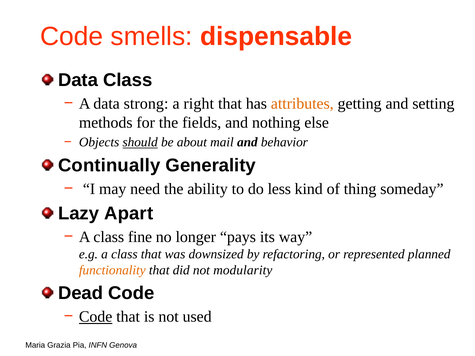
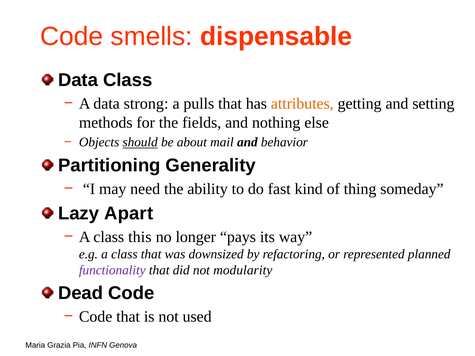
right: right -> pulls
Continually: Continually -> Partitioning
less: less -> fast
fine: fine -> this
functionality colour: orange -> purple
Code at (96, 317) underline: present -> none
